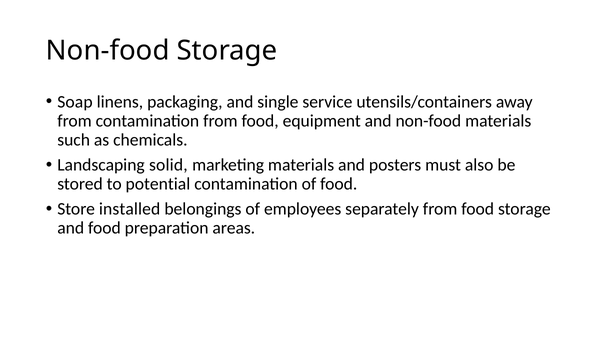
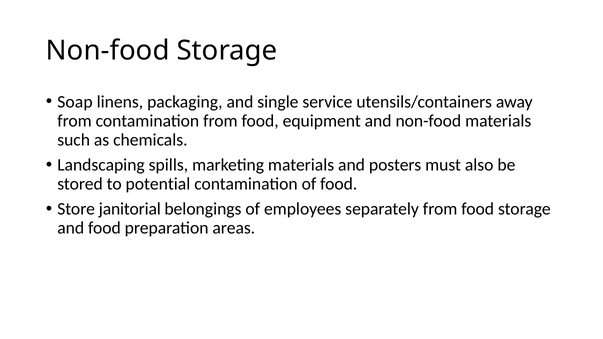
solid: solid -> spills
installed: installed -> janitorial
